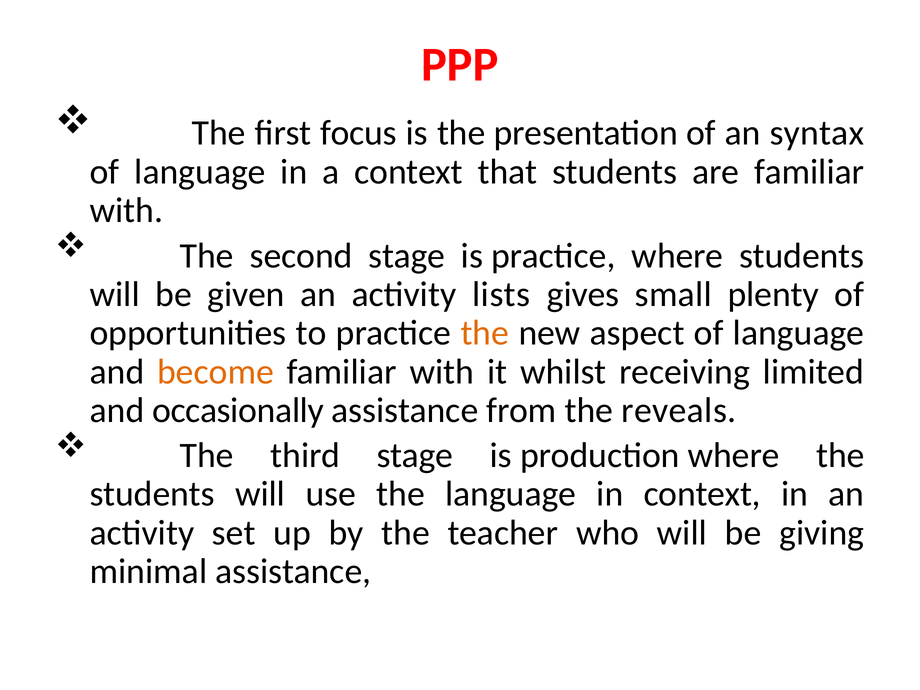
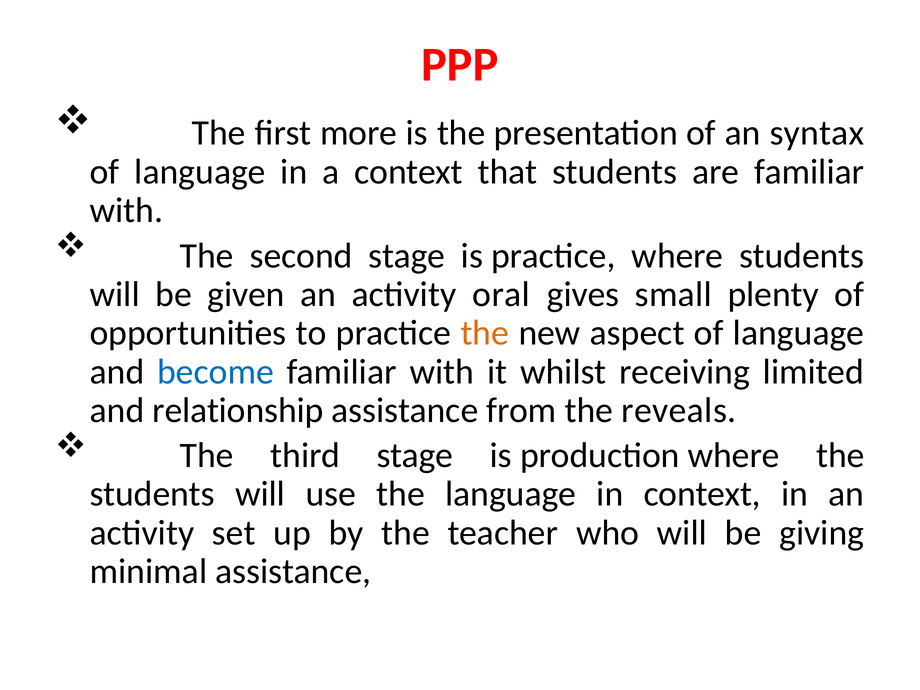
focus: focus -> more
lists: lists -> oral
become colour: orange -> blue
occasionally: occasionally -> relationship
